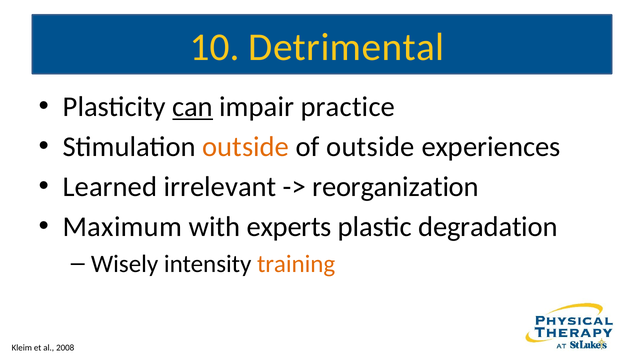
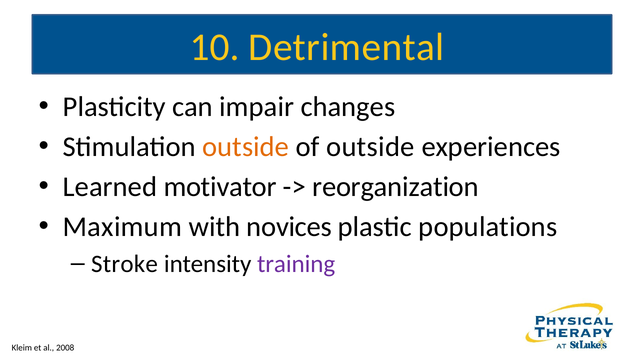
can underline: present -> none
practice: practice -> changes
irrelevant: irrelevant -> motivator
experts: experts -> novices
degradation: degradation -> populations
Wisely: Wisely -> Stroke
training colour: orange -> purple
